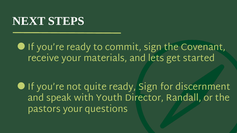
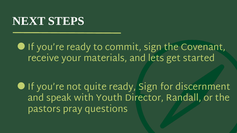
pastors your: your -> pray
